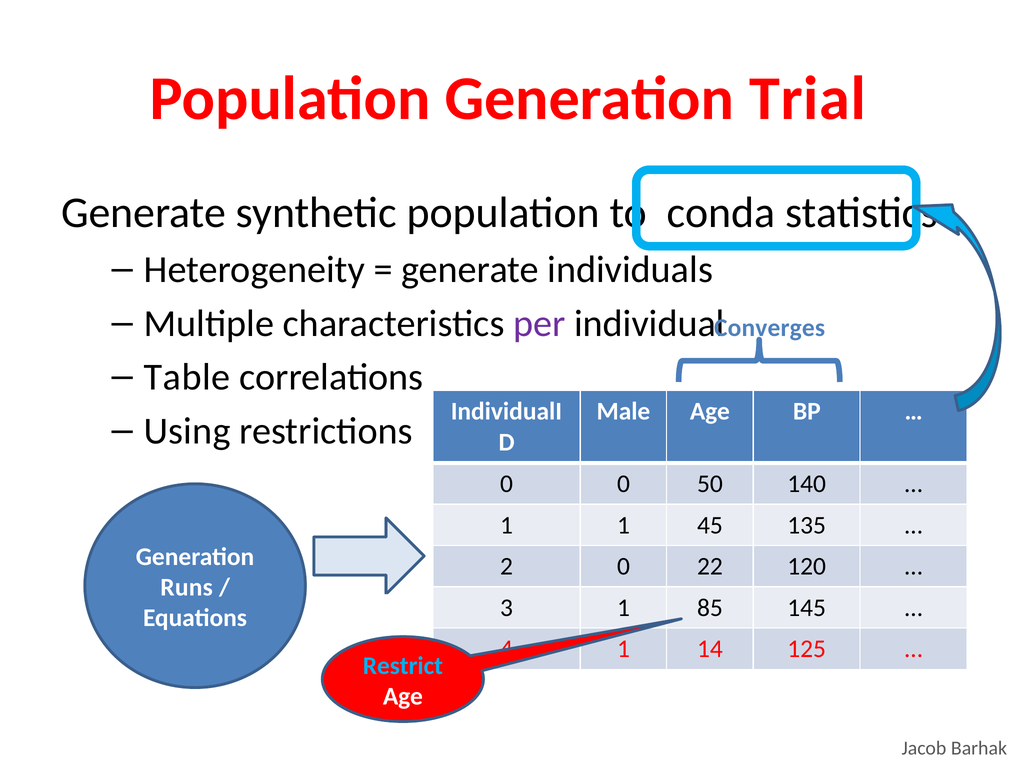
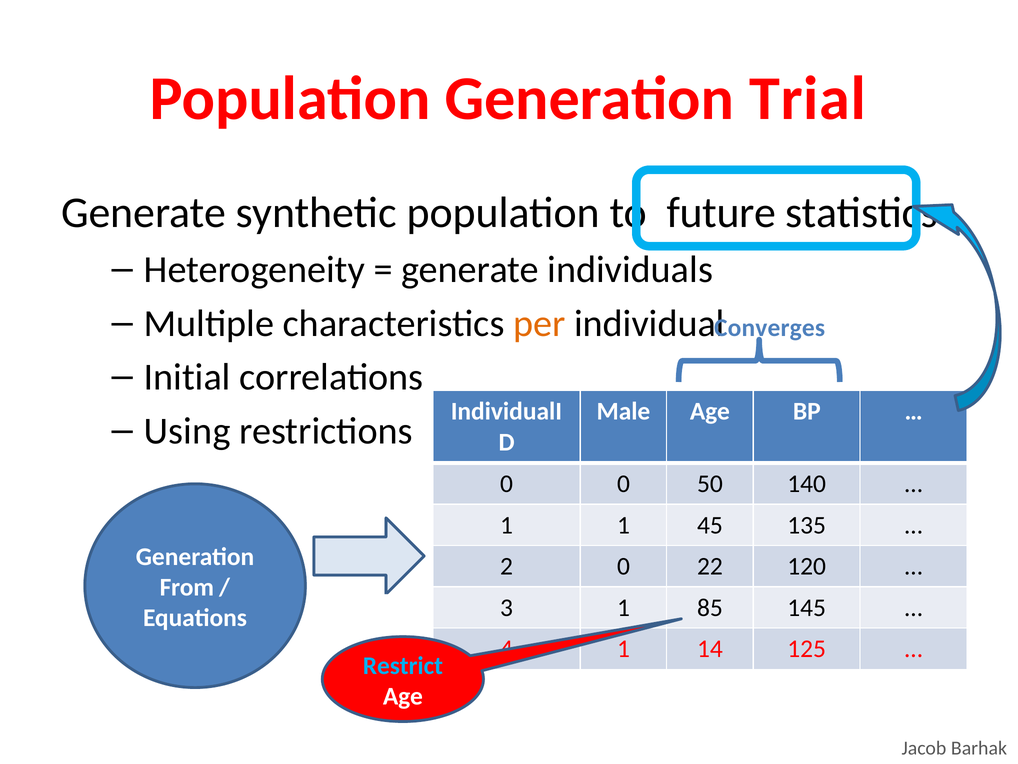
conda: conda -> future
per colour: purple -> orange
Table: Table -> Initial
Runs: Runs -> From
